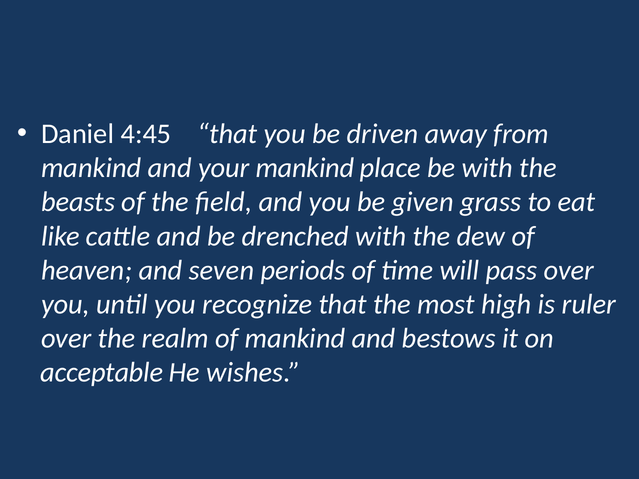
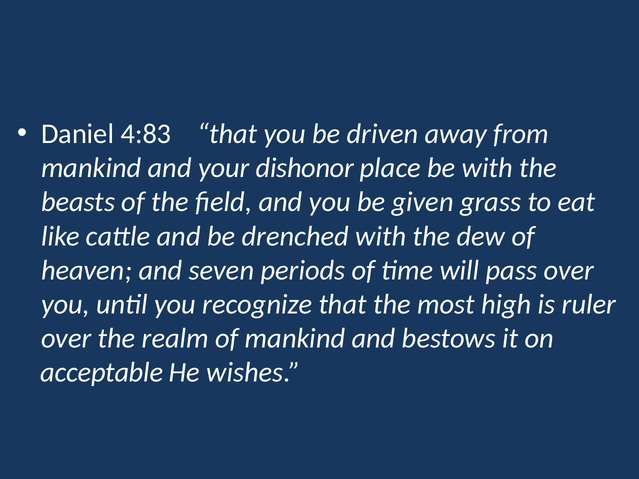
4:45: 4:45 -> 4:83
your mankind: mankind -> dishonor
